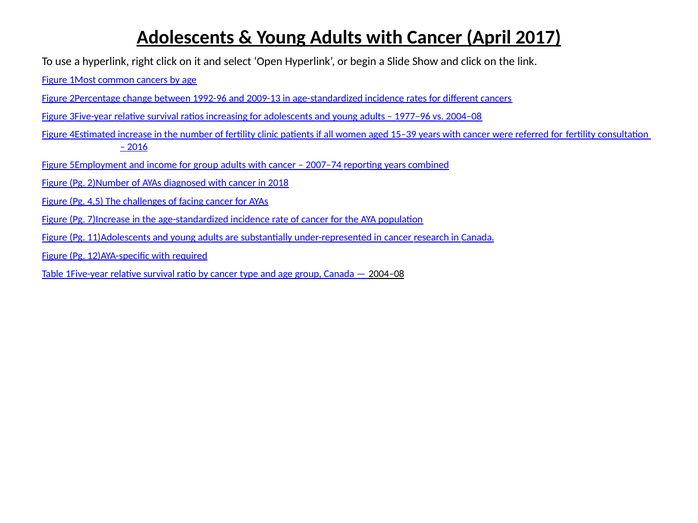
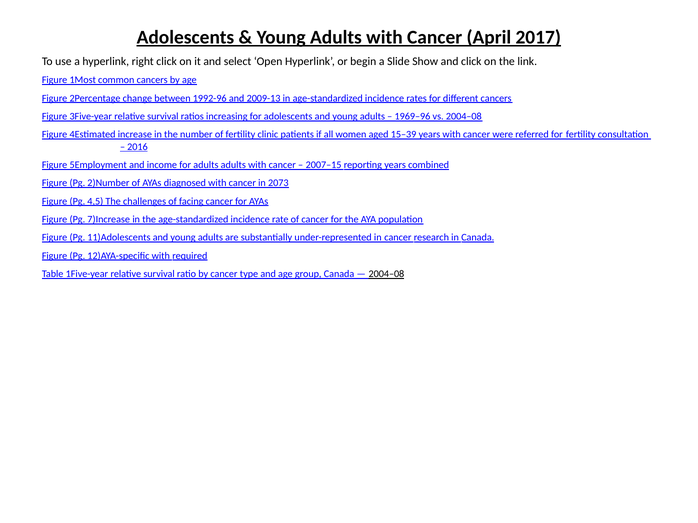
1977–96: 1977–96 -> 1969–96
for group: group -> adults
2007–74: 2007–74 -> 2007–15
2018: 2018 -> 2073
